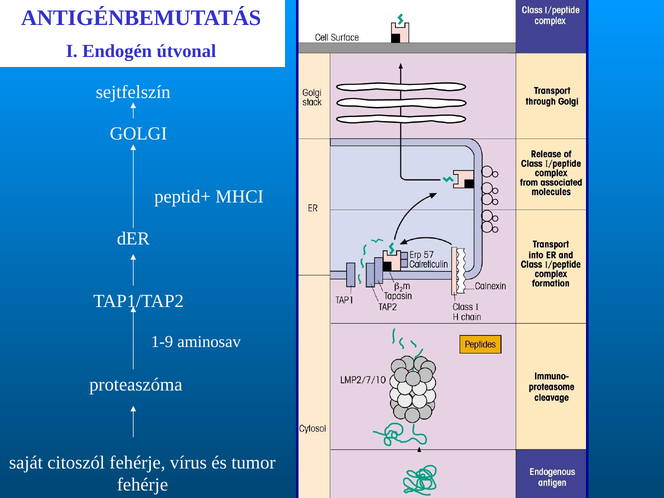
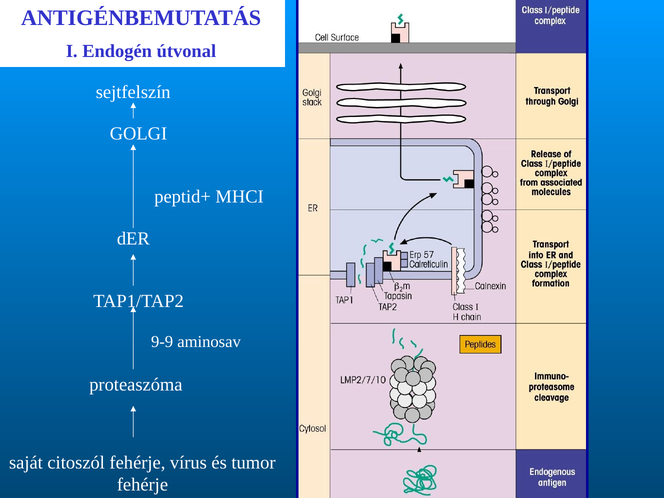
1-9: 1-9 -> 9-9
